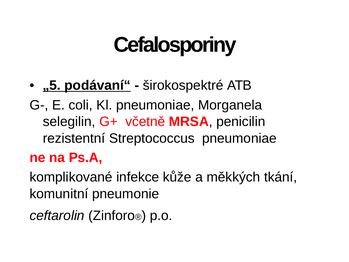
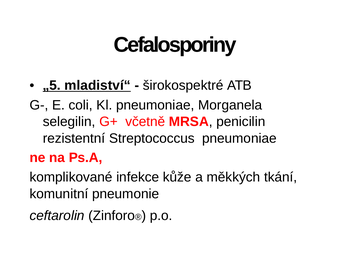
podávaní“: podávaní“ -> mladiství“
